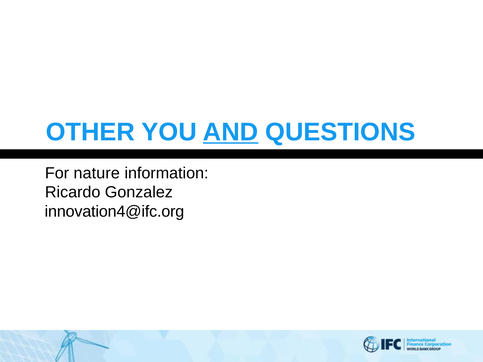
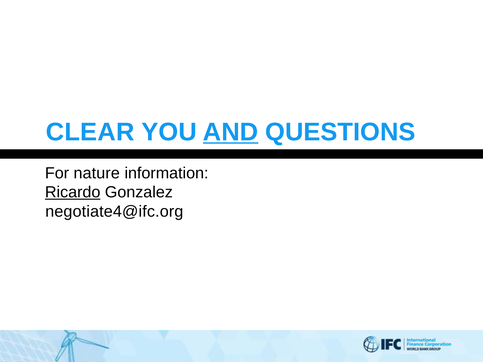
OTHER: OTHER -> CLEAR
Ricardo underline: none -> present
innovation4@ifc.org: innovation4@ifc.org -> negotiate4@ifc.org
